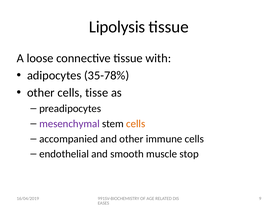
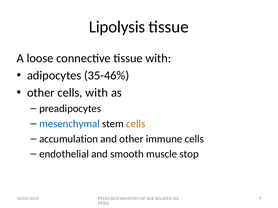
35-78%: 35-78% -> 35-46%
cells tisse: tisse -> with
mesenchymal colour: purple -> blue
accompanied: accompanied -> accumulation
